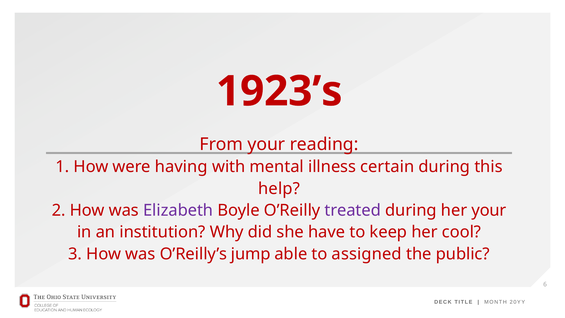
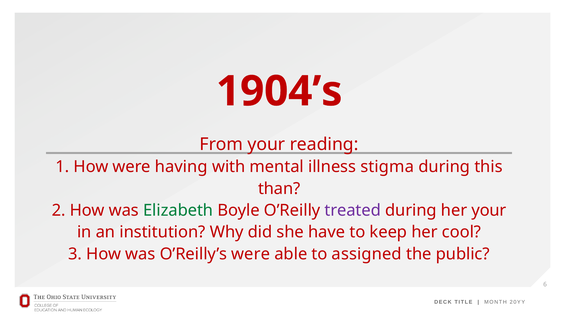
1923’s: 1923’s -> 1904’s
certain: certain -> stigma
help: help -> than
Elizabeth colour: purple -> green
O’Reilly’s jump: jump -> were
